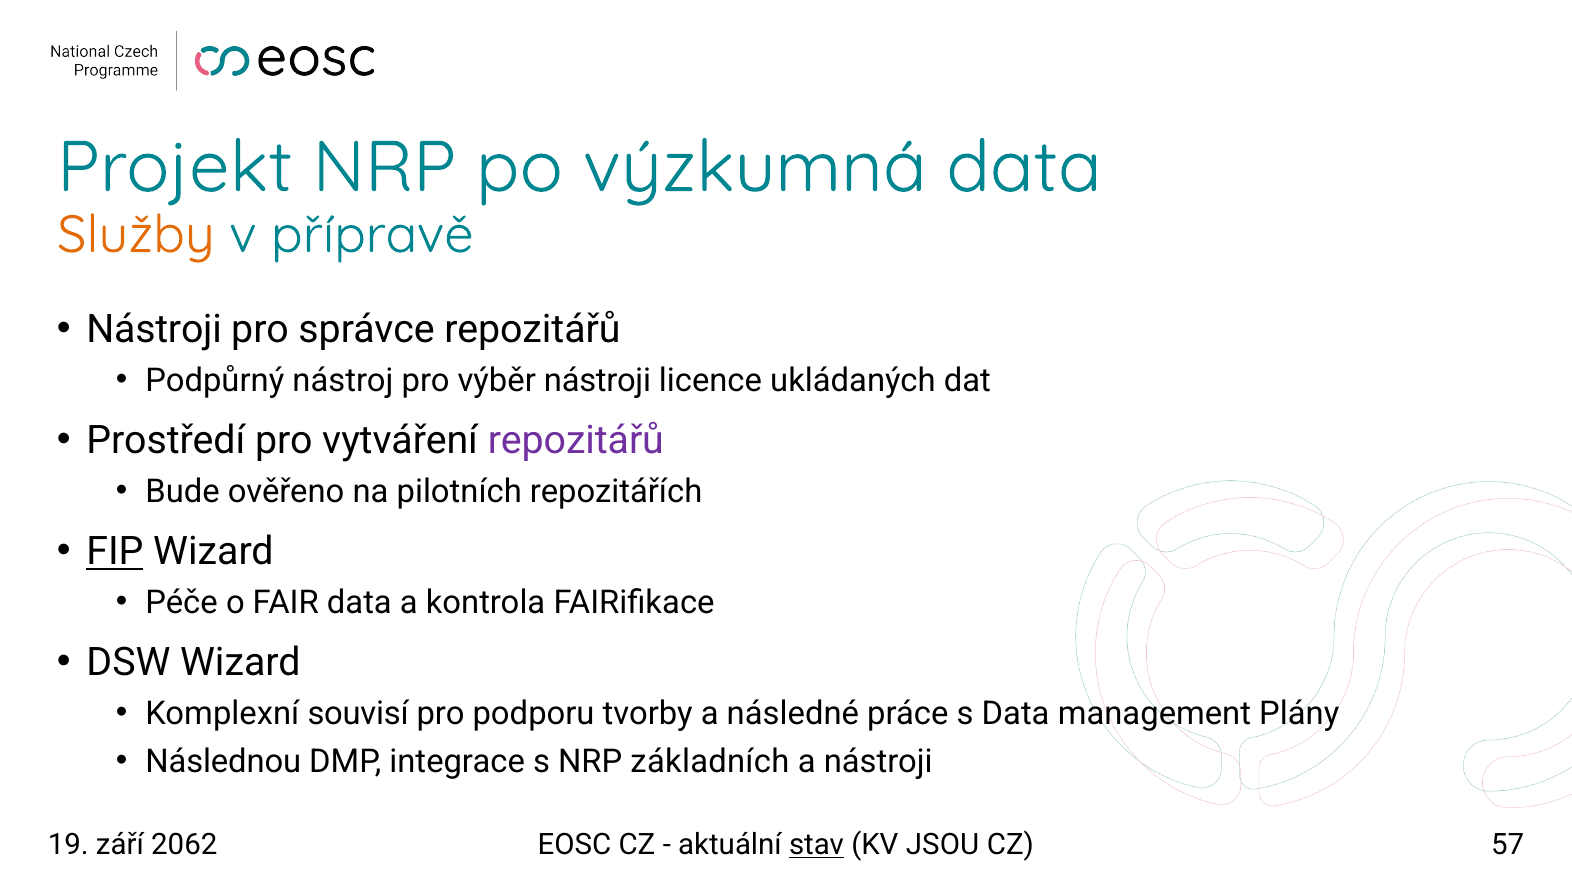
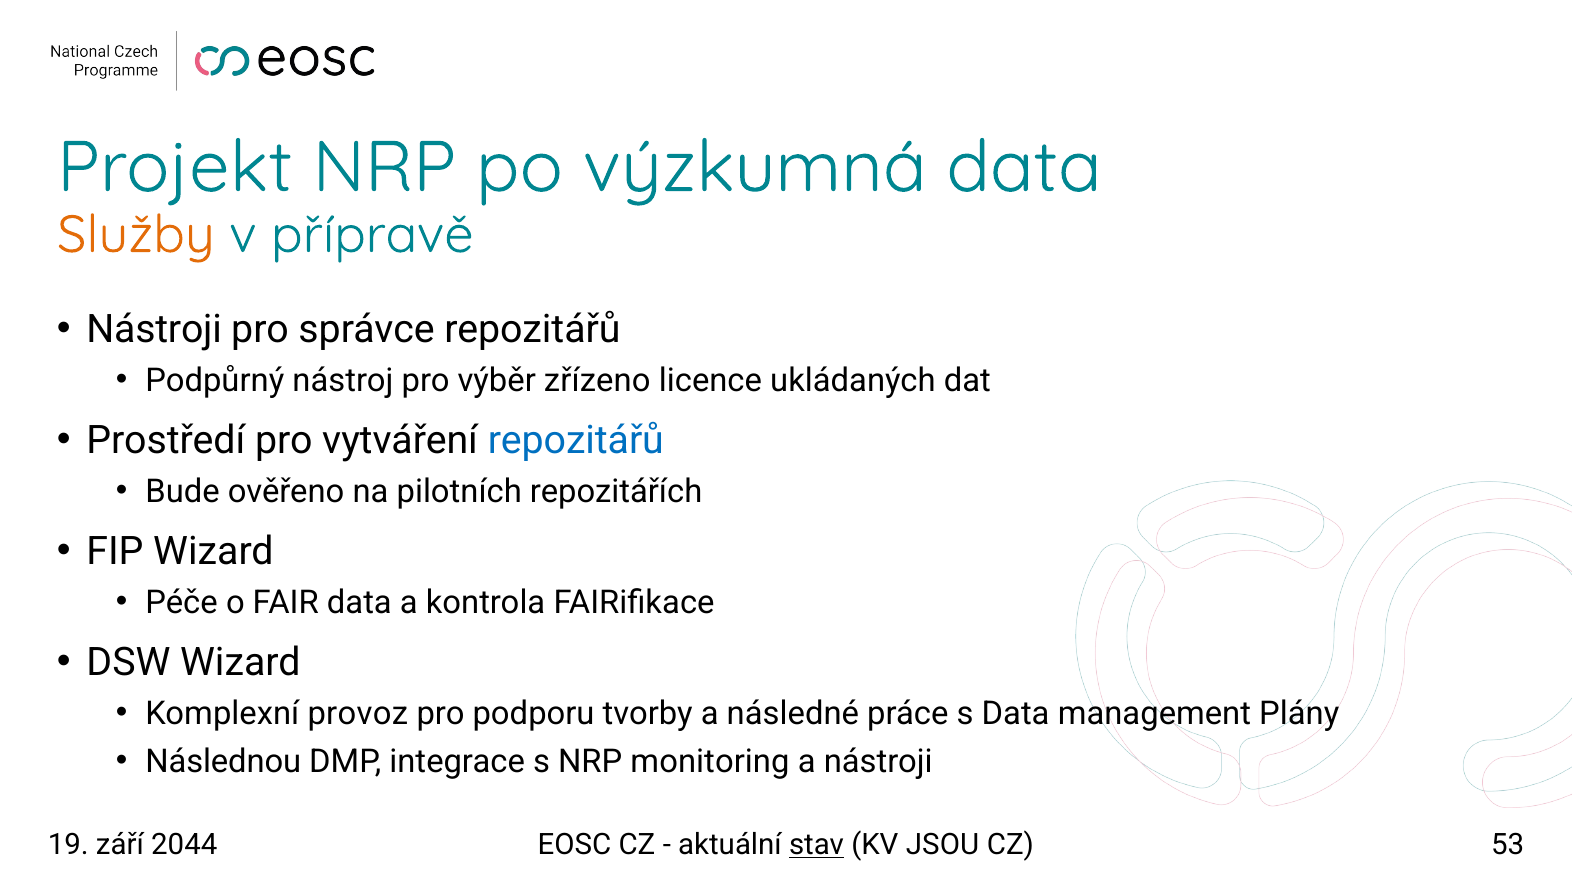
výběr nástroji: nástroji -> zřízeno
repozitářů at (576, 441) colour: purple -> blue
FIP underline: present -> none
souvisí: souvisí -> provoz
základních: základních -> monitoring
2062: 2062 -> 2044
57: 57 -> 53
